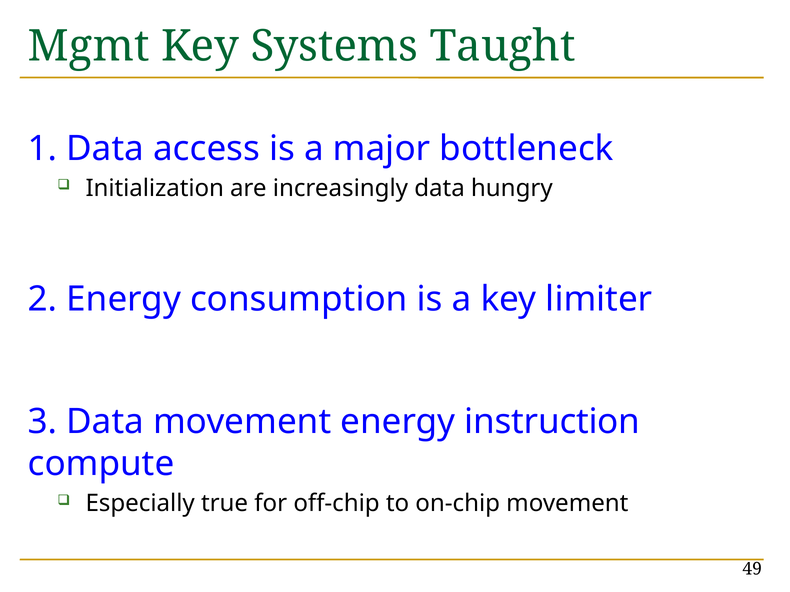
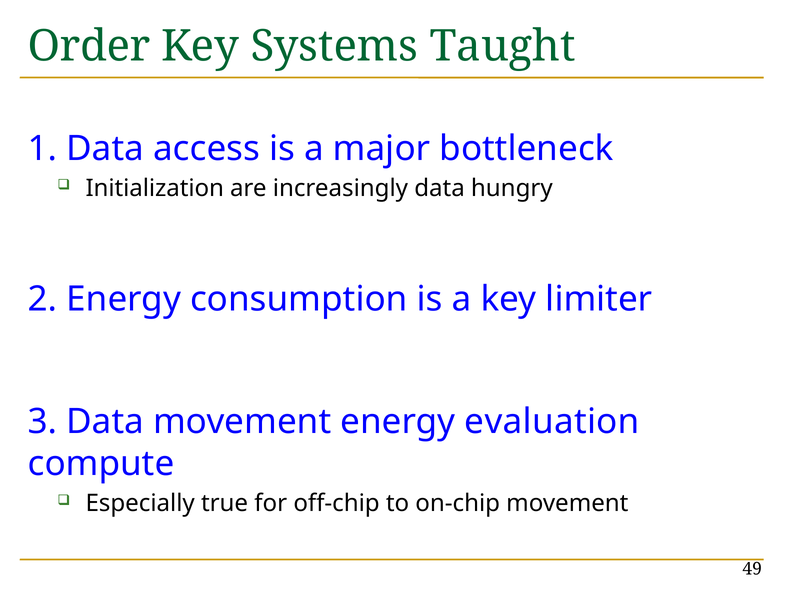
Mgmt: Mgmt -> Order
instruction: instruction -> evaluation
